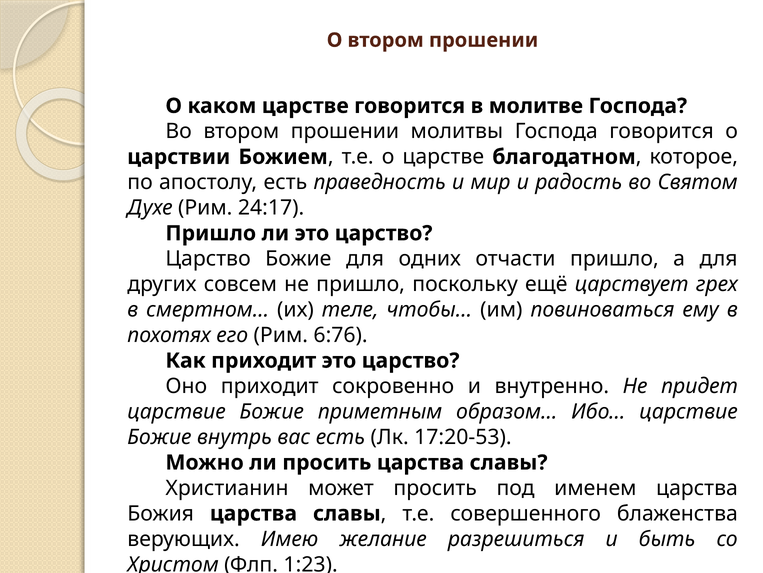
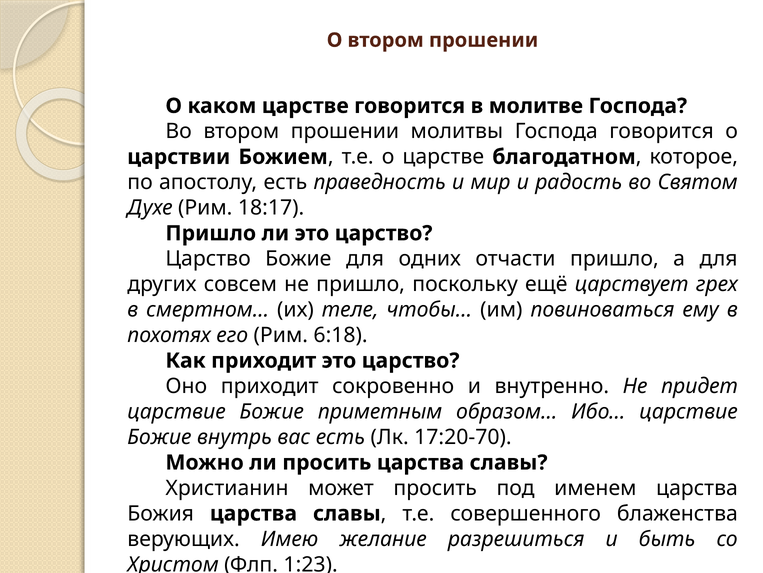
24:17: 24:17 -> 18:17
6:76: 6:76 -> 6:18
17:20-53: 17:20-53 -> 17:20-70
